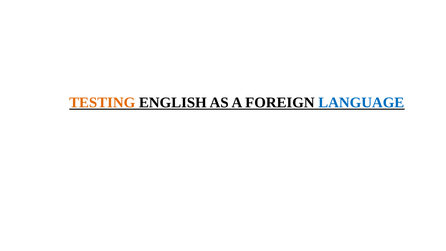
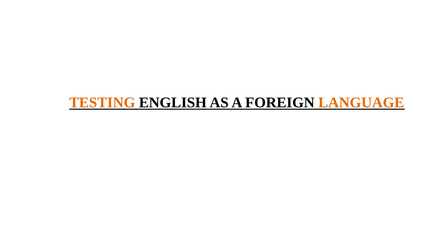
LANGUAGE colour: blue -> orange
